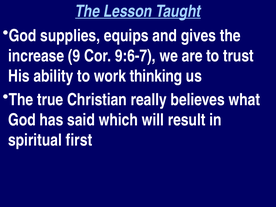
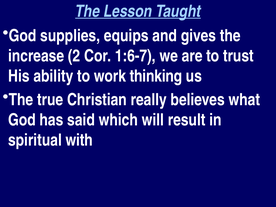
9: 9 -> 2
9:6-7: 9:6-7 -> 1:6-7
first: first -> with
